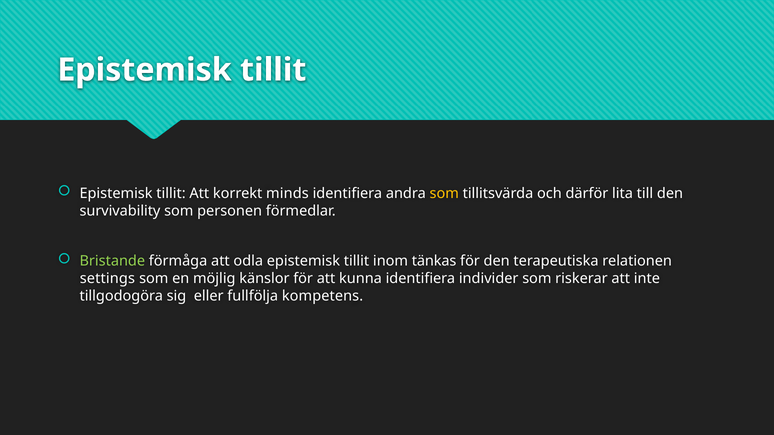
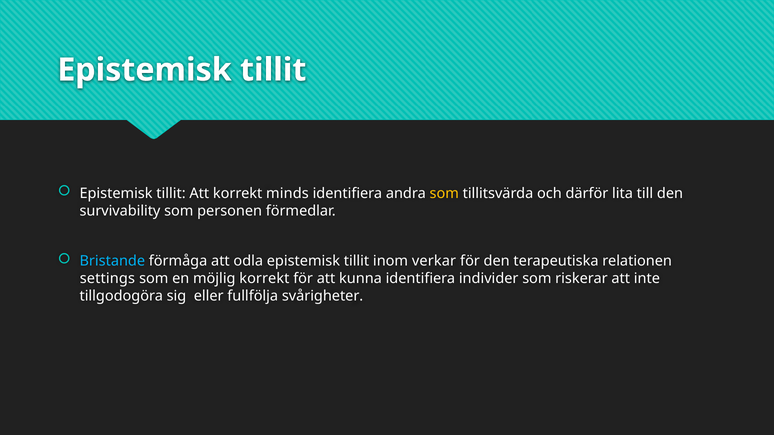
Bristande colour: light green -> light blue
tänkas: tänkas -> verkar
möjlig känslor: känslor -> korrekt
kompetens: kompetens -> svårigheter
